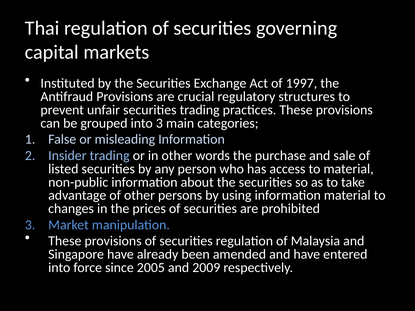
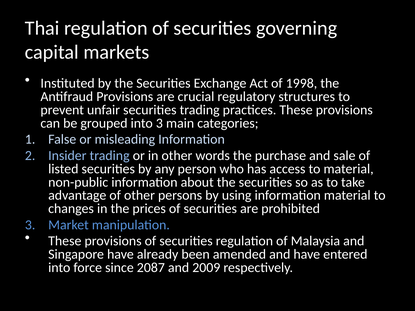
1997: 1997 -> 1998
2005: 2005 -> 2087
